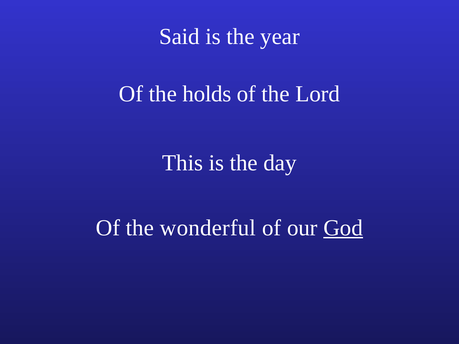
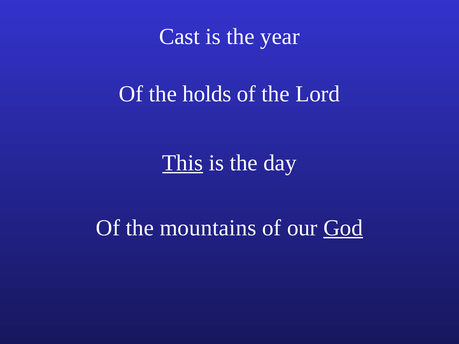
Said: Said -> Cast
This underline: none -> present
wonderful: wonderful -> mountains
